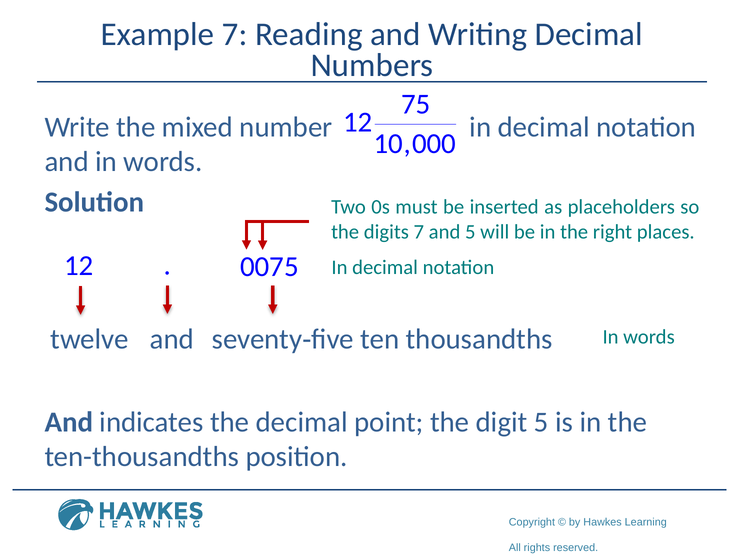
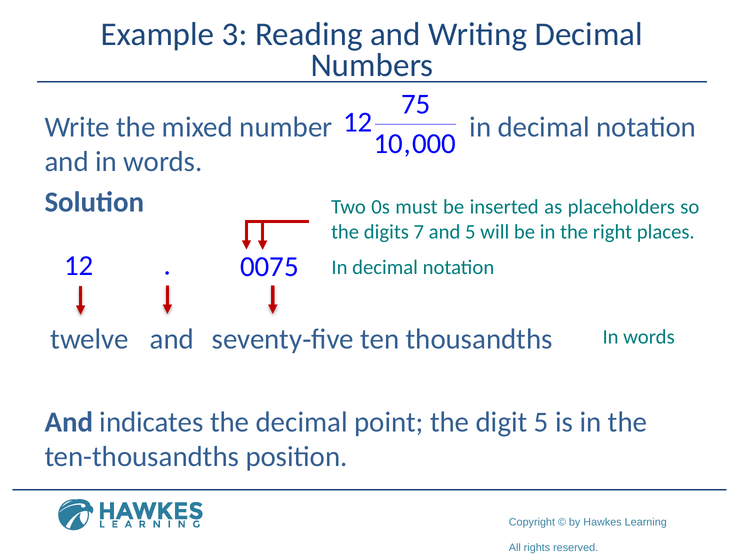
Example 7: 7 -> 3
